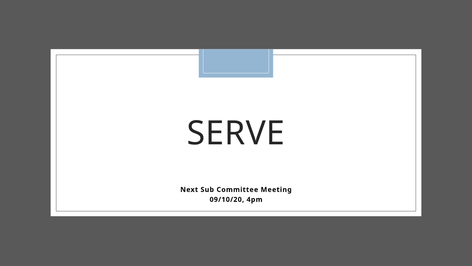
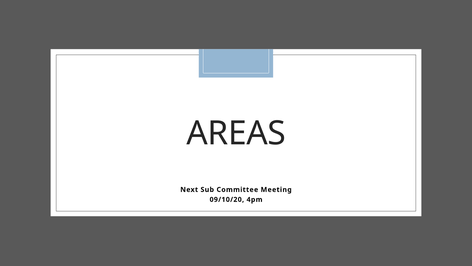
SERVE: SERVE -> AREAS
